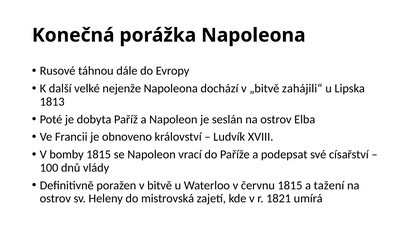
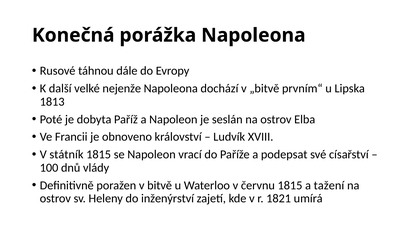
zahájili“: zahájili“ -> prvním“
bomby: bomby -> státník
mistrovská: mistrovská -> inženýrství
